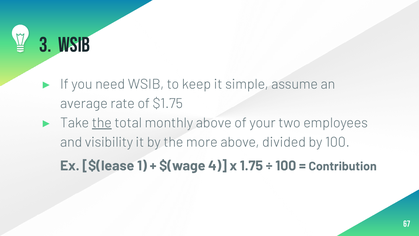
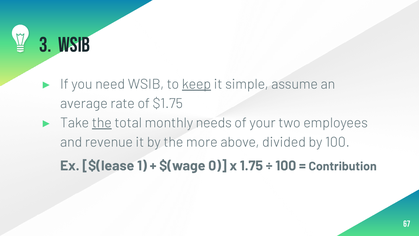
keep underline: none -> present
monthly above: above -> needs
visibility: visibility -> revenue
4: 4 -> 0
